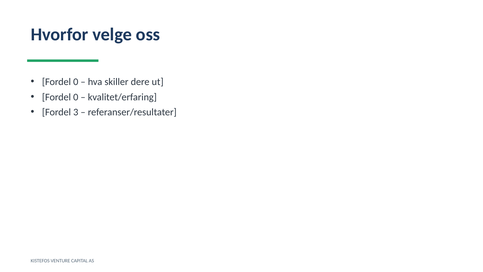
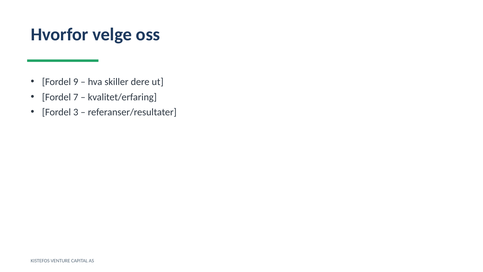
0 at (76, 82): 0 -> 9
0 at (76, 97): 0 -> 7
